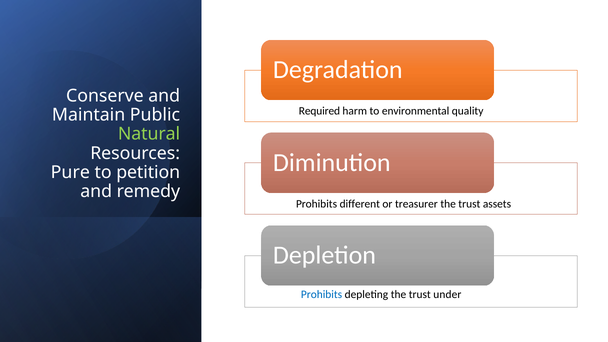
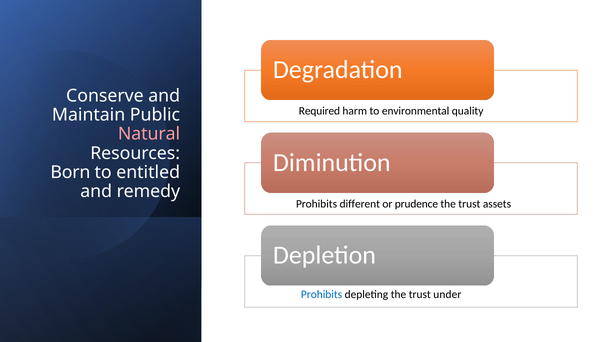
Natural colour: light green -> pink
Pure: Pure -> Born
petition: petition -> entitled
treasurer: treasurer -> prudence
